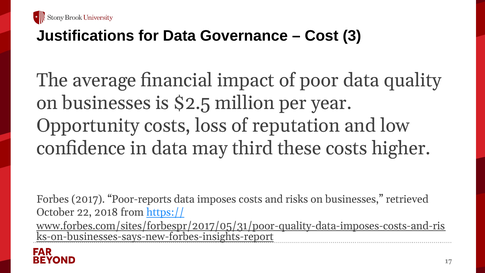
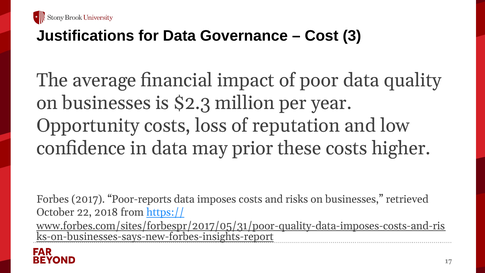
$2.5: $2.5 -> $2.3
third: third -> prior
